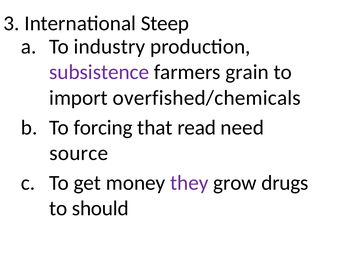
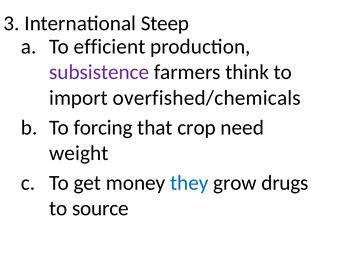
industry: industry -> efficient
grain: grain -> think
read: read -> crop
source: source -> weight
they colour: purple -> blue
should: should -> source
